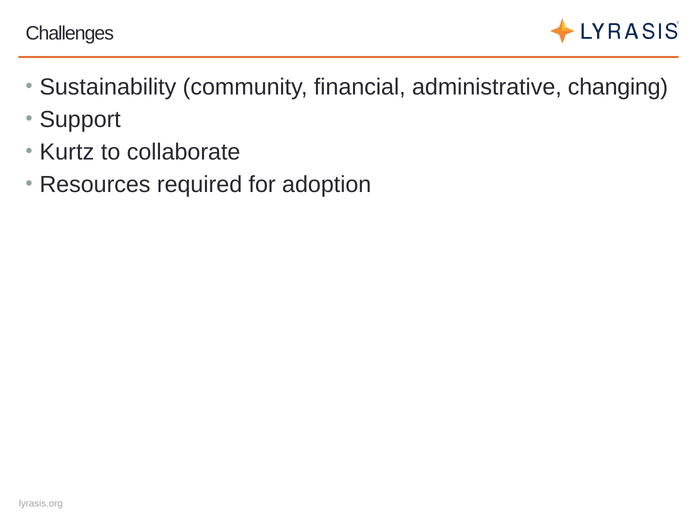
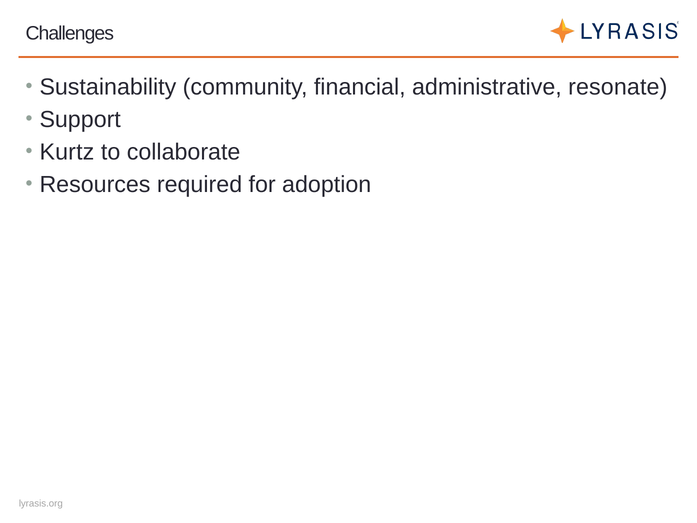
changing: changing -> resonate
